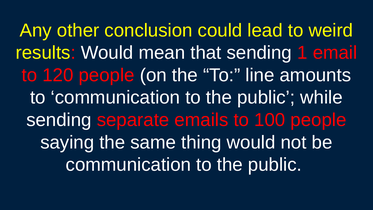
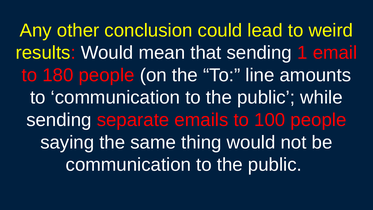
120: 120 -> 180
